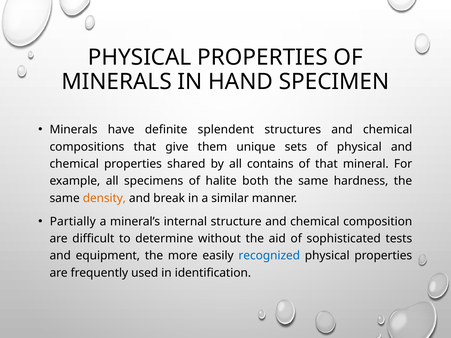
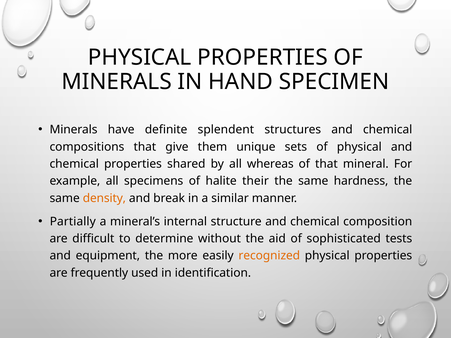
contains: contains -> whereas
both: both -> their
recognized colour: blue -> orange
